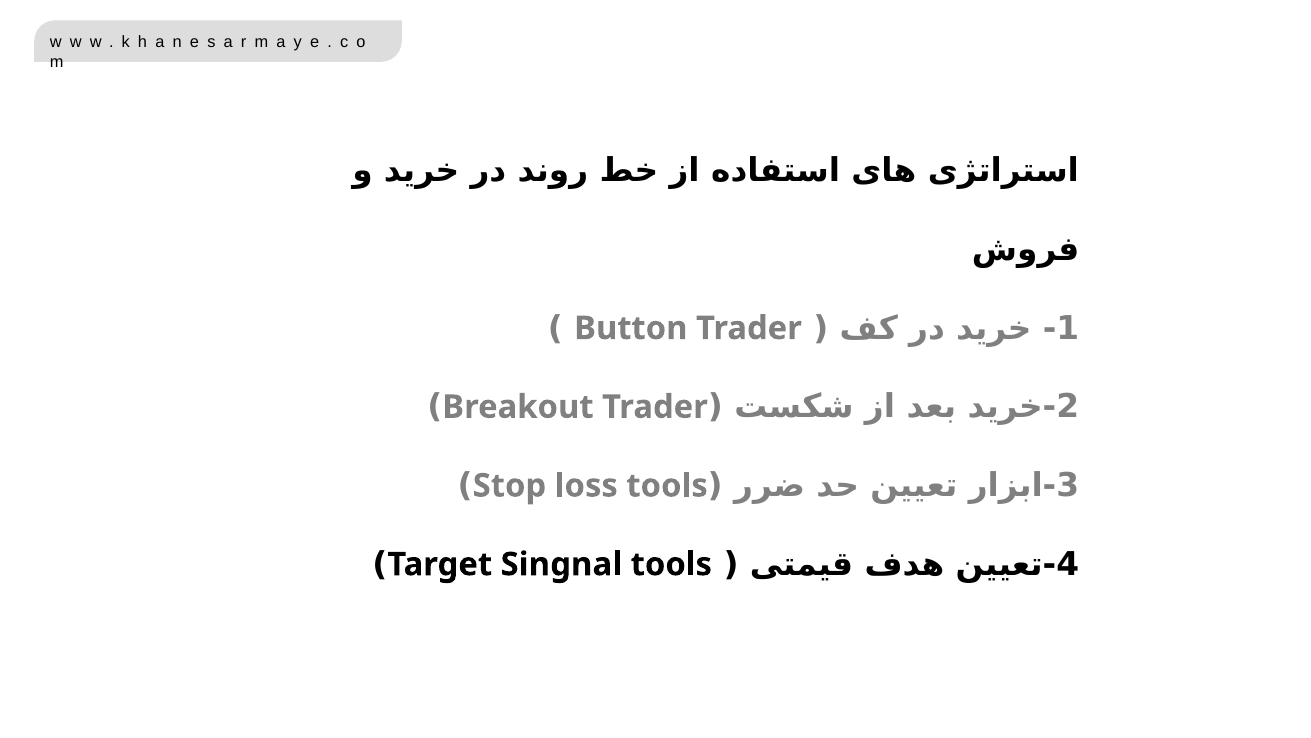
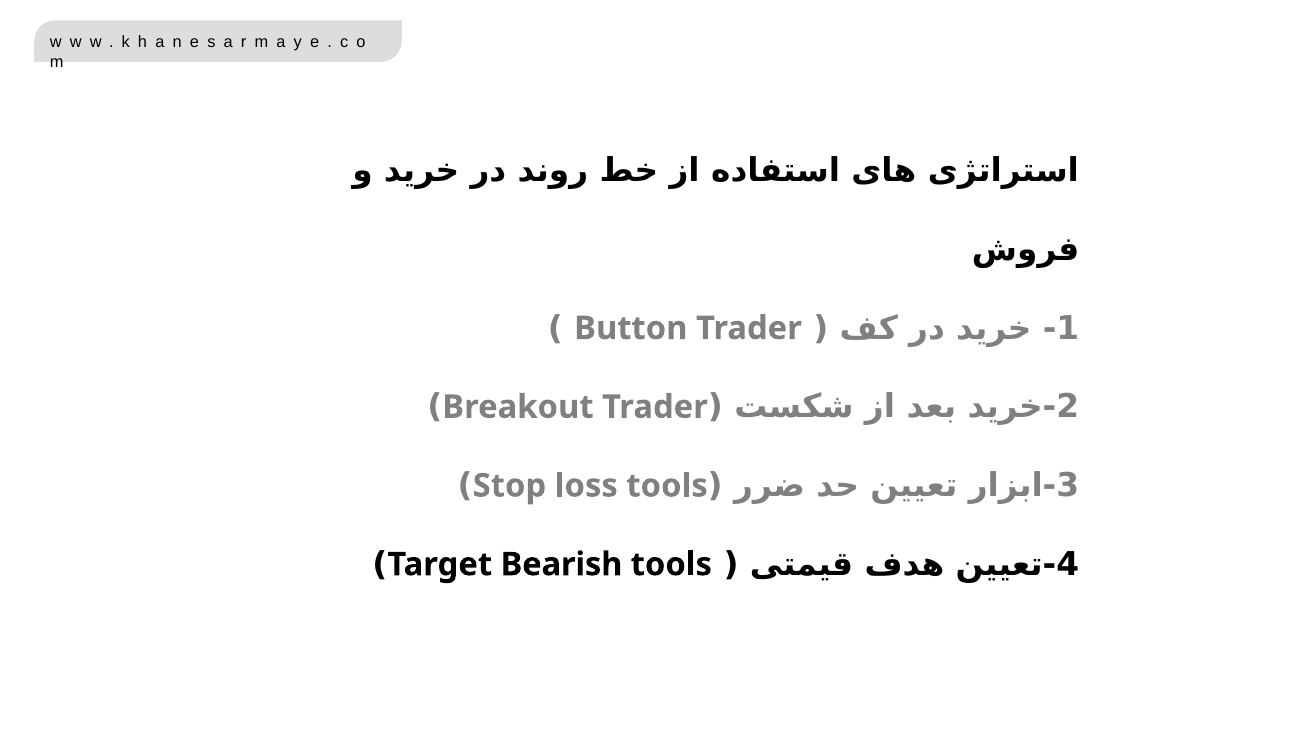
Singnal: Singnal -> Bearish
